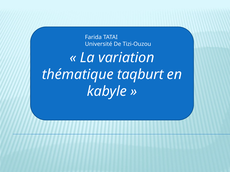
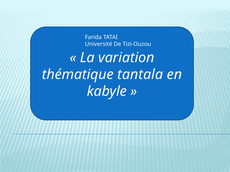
taqburt: taqburt -> tantala
